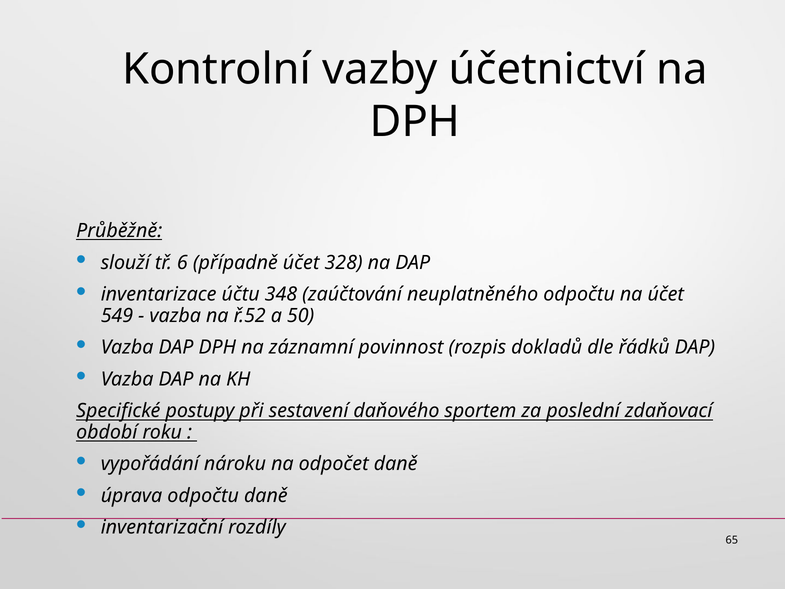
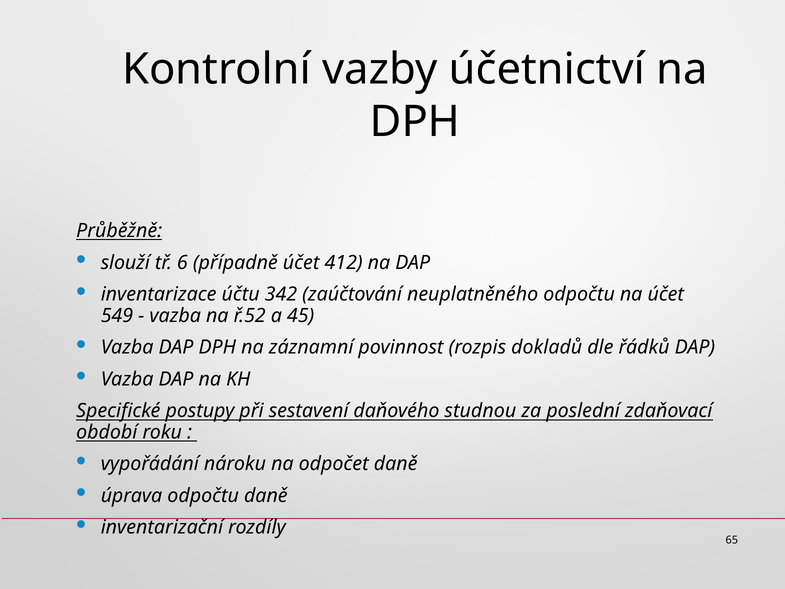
328: 328 -> 412
348: 348 -> 342
50: 50 -> 45
sportem: sportem -> studnou
